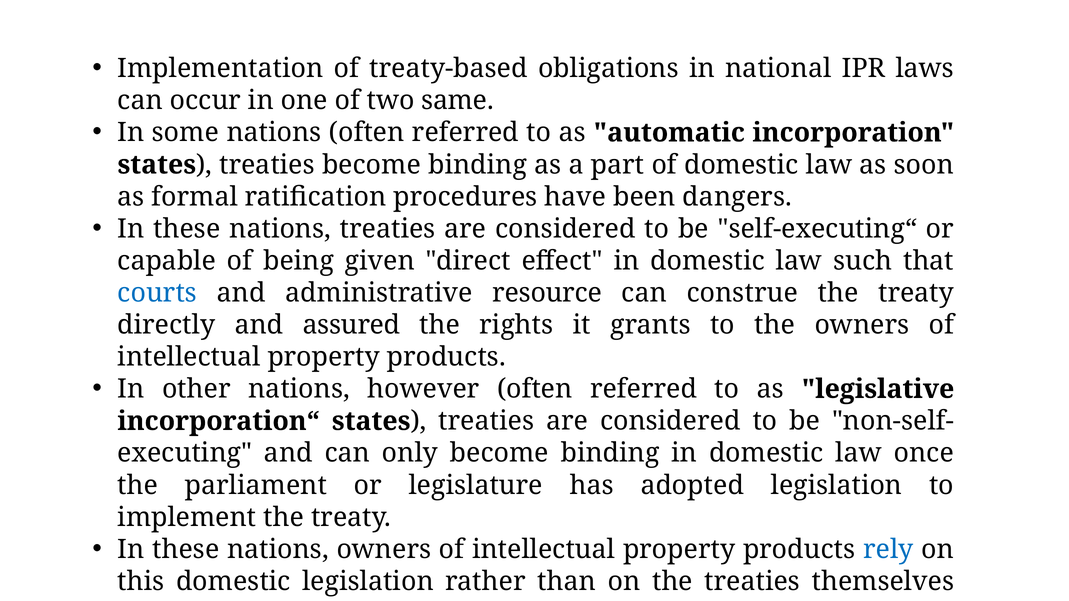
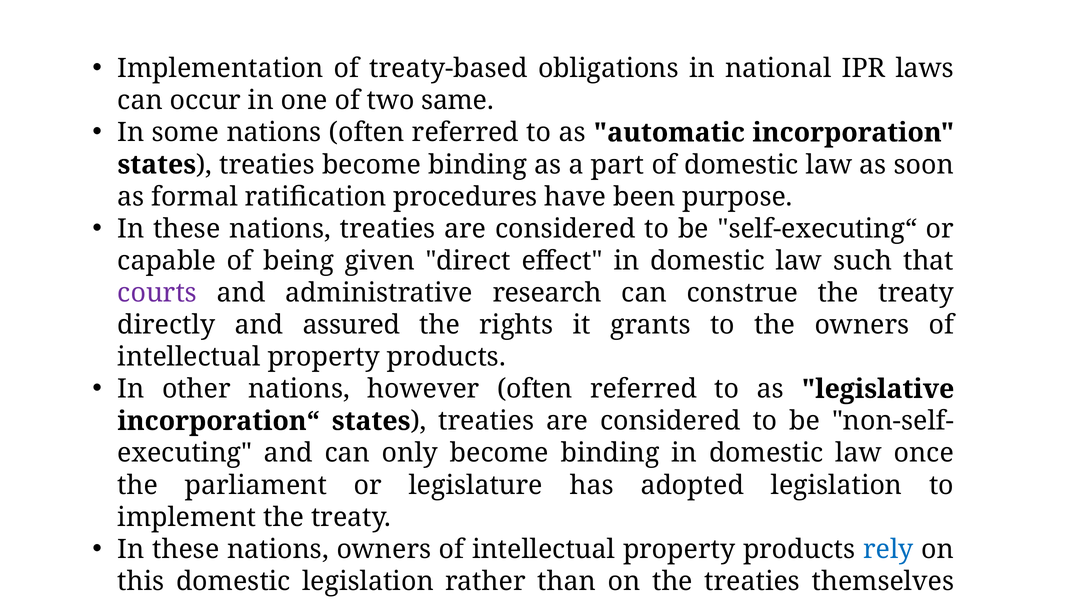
dangers: dangers -> purpose
courts colour: blue -> purple
resource: resource -> research
